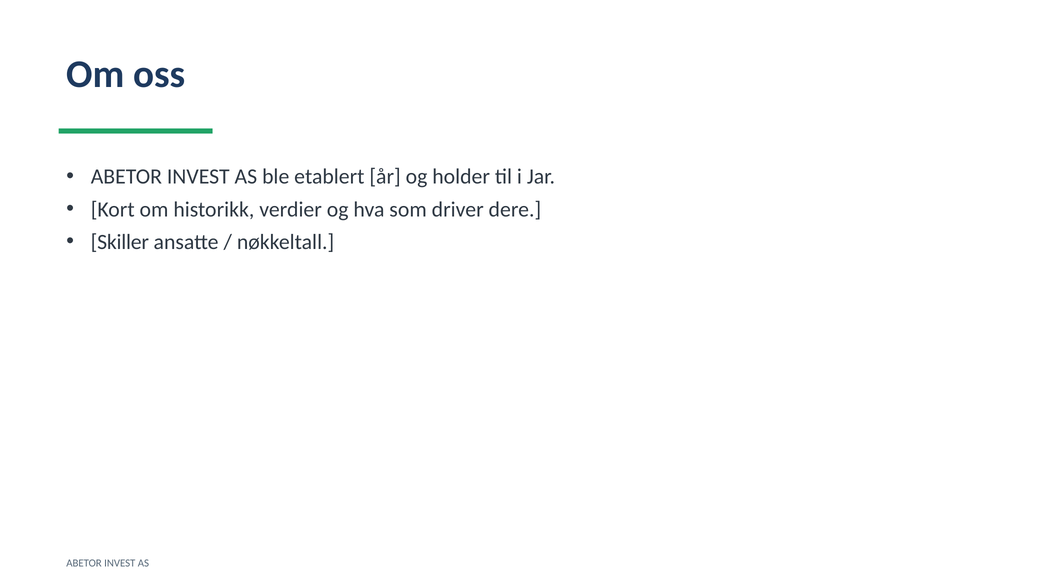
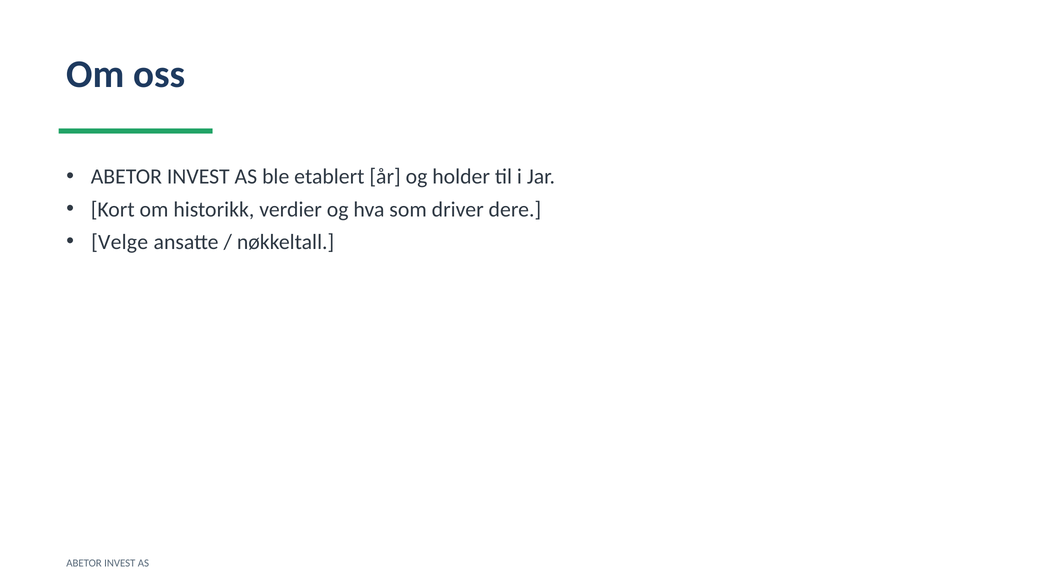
Skiller: Skiller -> Velge
